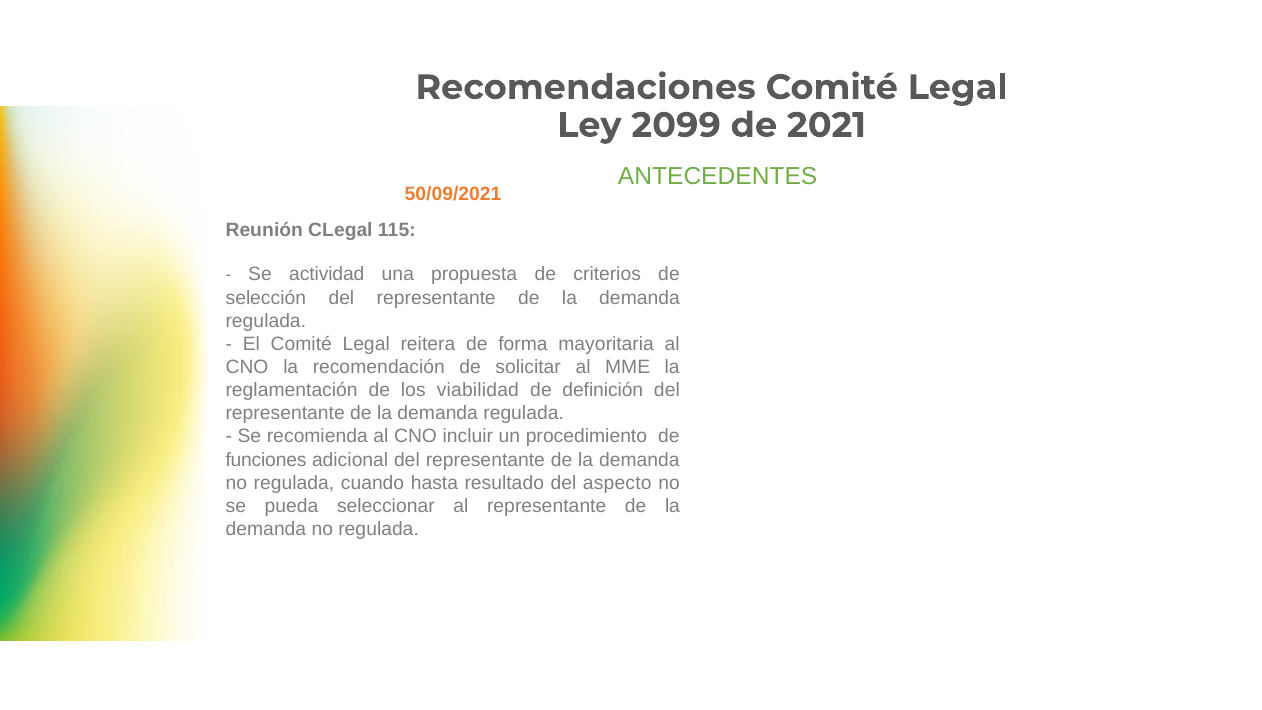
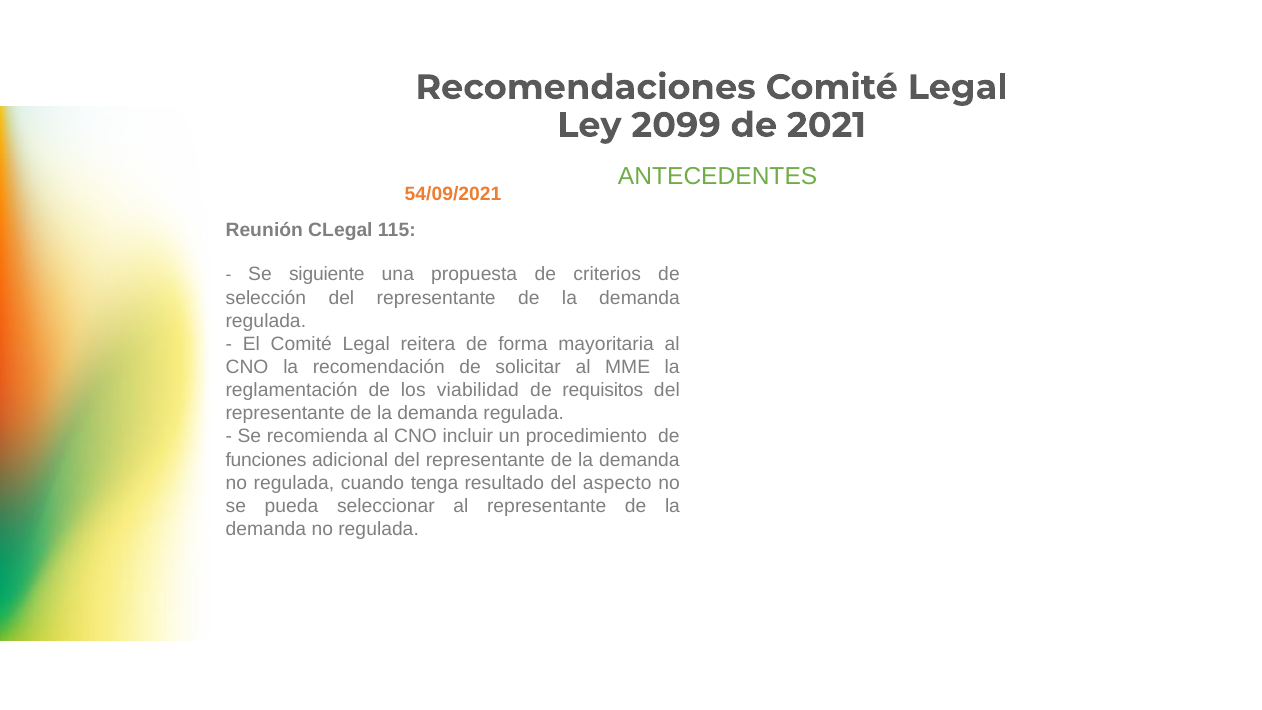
50/09/2021: 50/09/2021 -> 54/09/2021
actividad: actividad -> siguiente
definición: definición -> requisitos
hasta: hasta -> tenga
